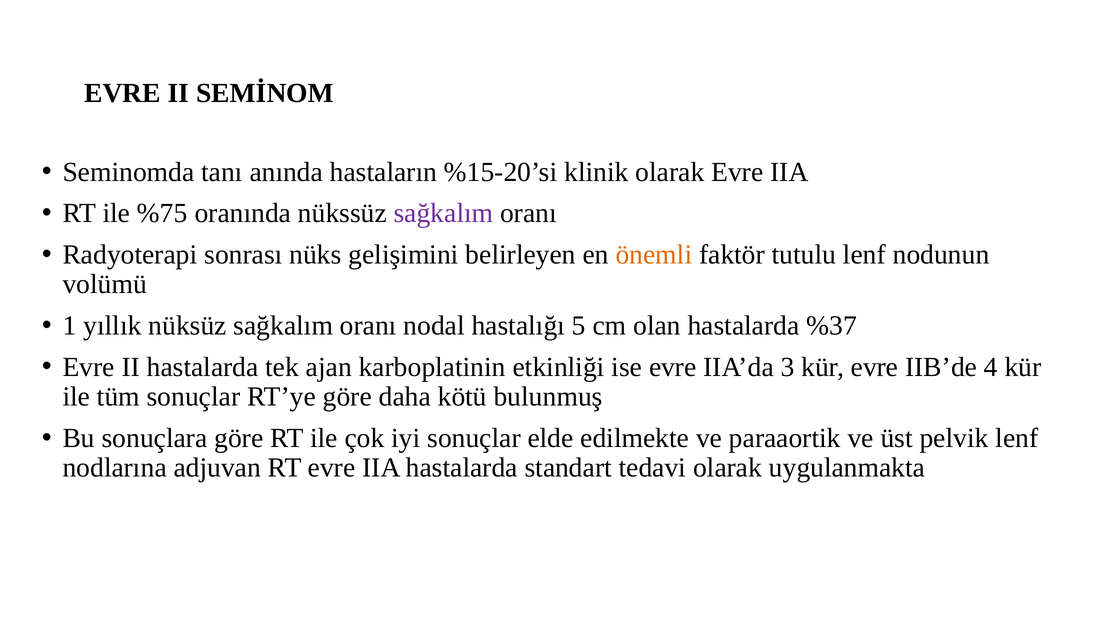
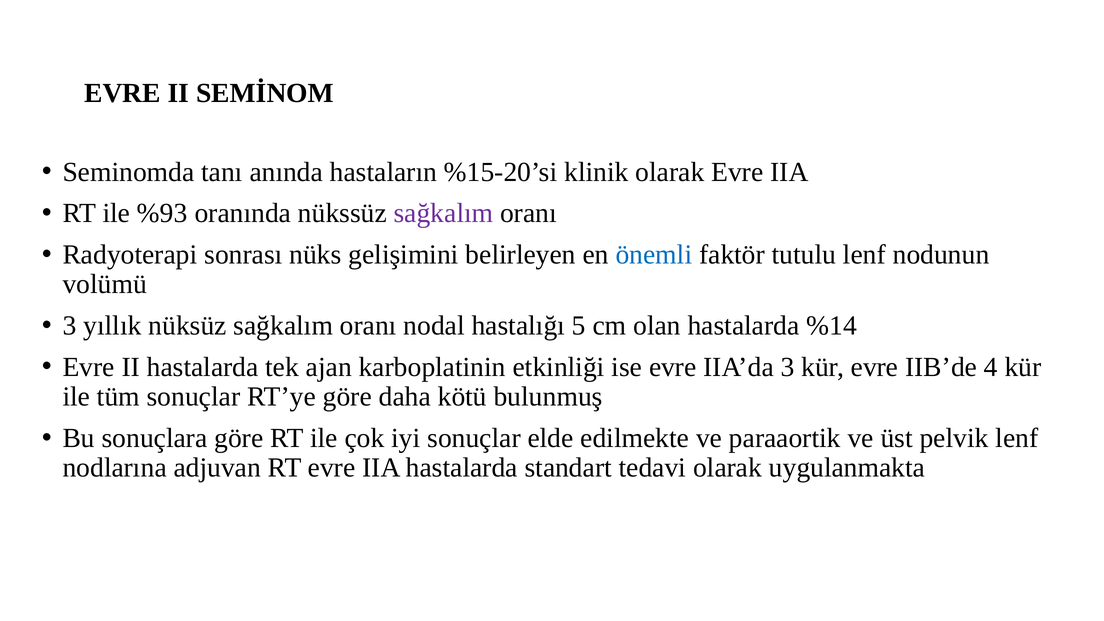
%75: %75 -> %93
önemli colour: orange -> blue
1 at (70, 326): 1 -> 3
%37: %37 -> %14
